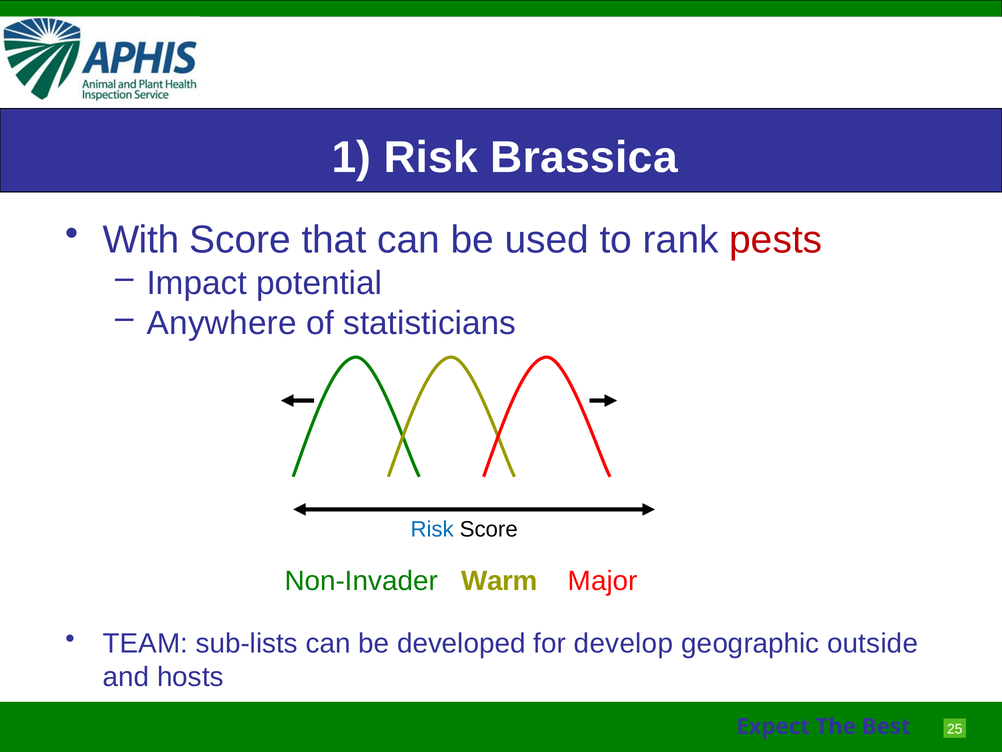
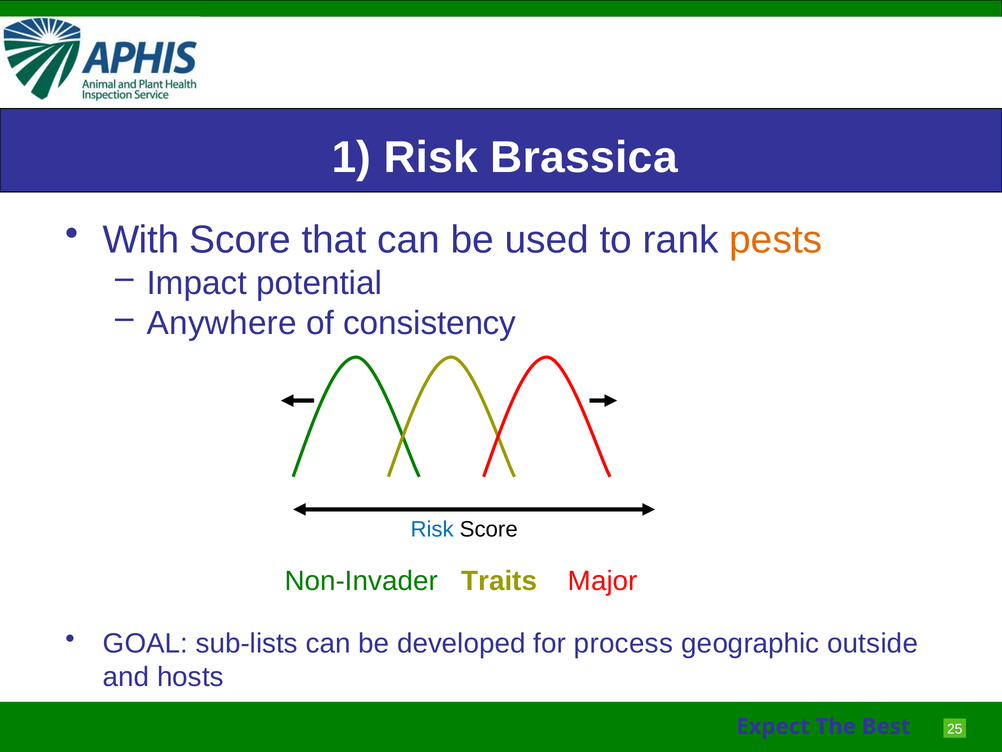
pests colour: red -> orange
statisticians: statisticians -> consistency
Warm: Warm -> Traits
TEAM: TEAM -> GOAL
develop: develop -> process
